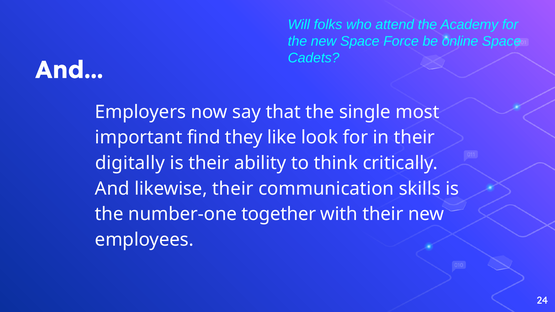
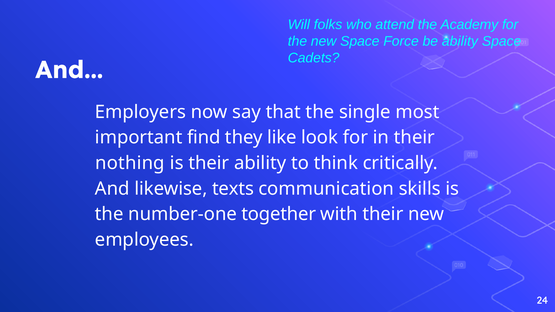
be online: online -> ability
digitally: digitally -> nothing
likewise their: their -> texts
